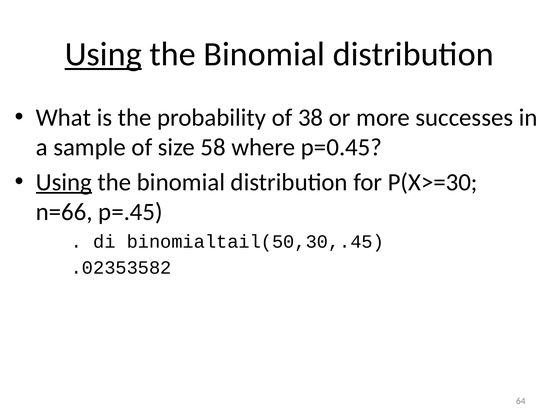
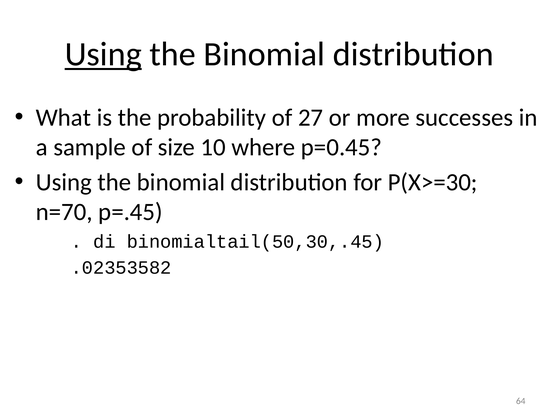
38: 38 -> 27
58: 58 -> 10
Using at (64, 182) underline: present -> none
n=66: n=66 -> n=70
